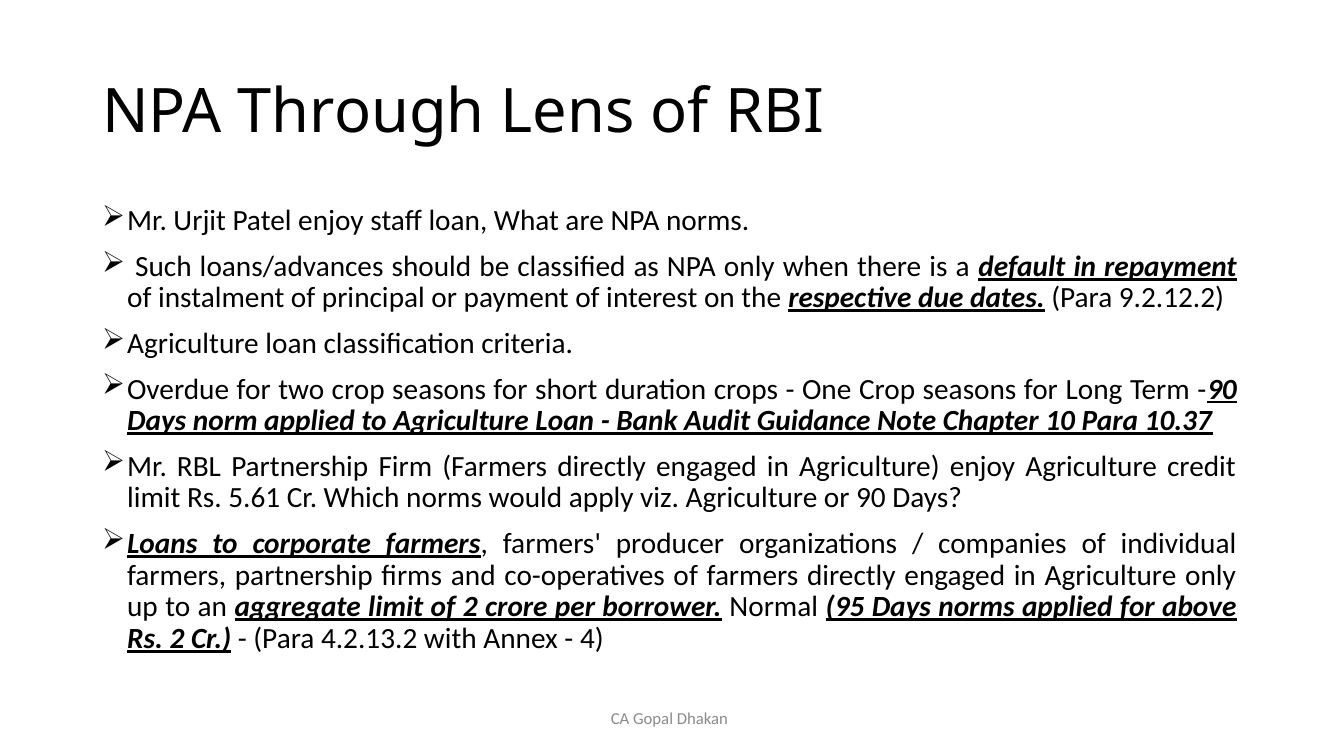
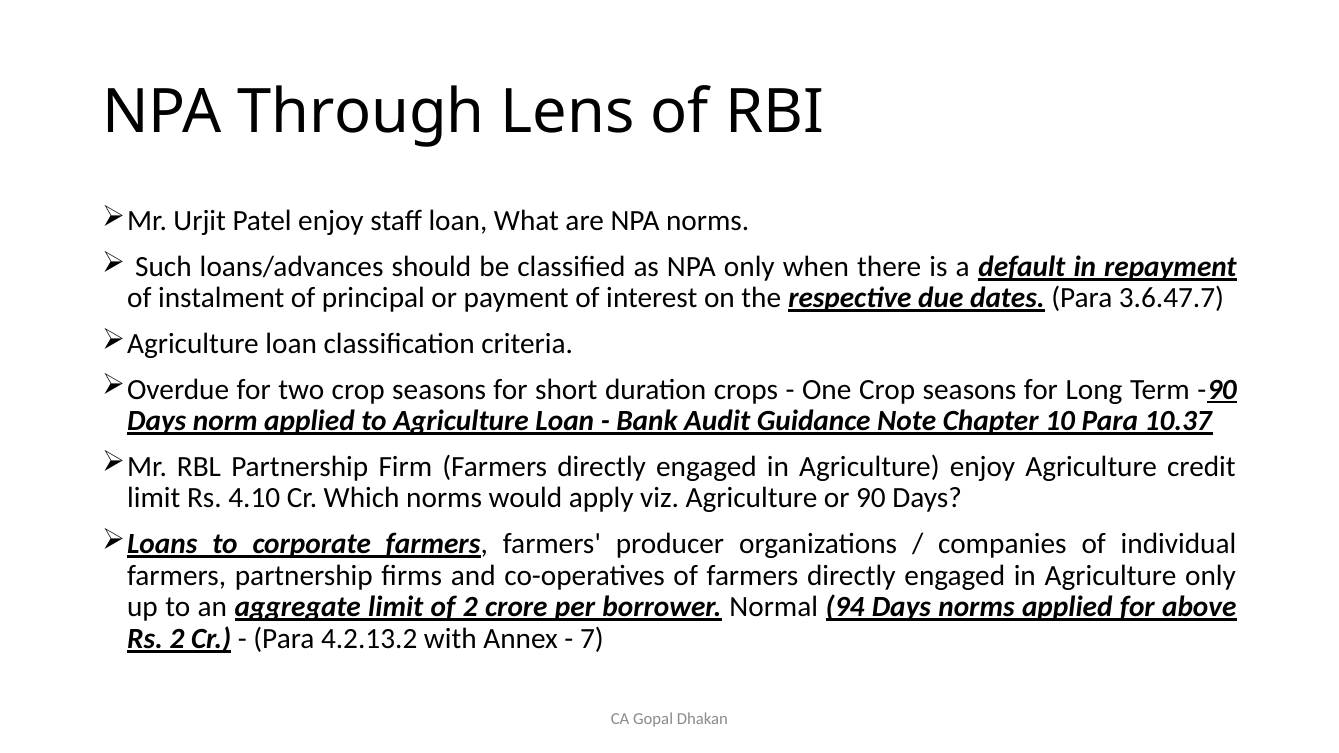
9.2.12.2: 9.2.12.2 -> 3.6.47.7
5.61: 5.61 -> 4.10
95: 95 -> 94
4: 4 -> 7
